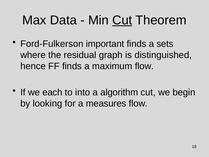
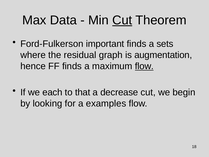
distinguished: distinguished -> augmentation
flow at (144, 66) underline: none -> present
into: into -> that
algorithm: algorithm -> decrease
measures: measures -> examples
